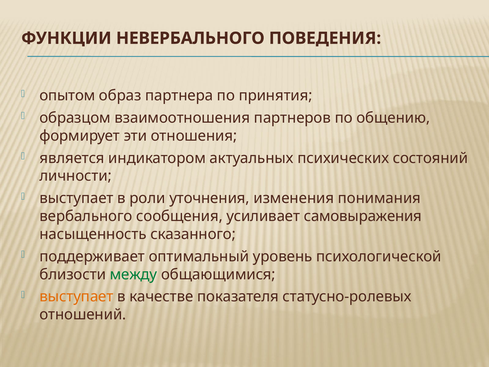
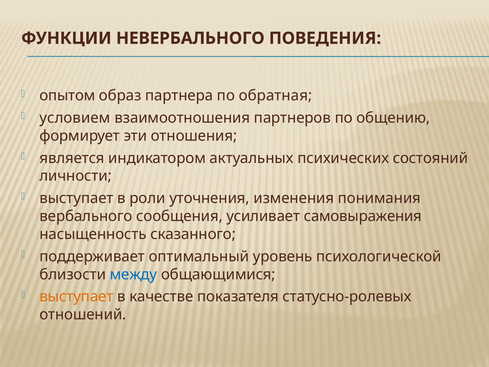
принятия: принятия -> обратная
образцом: образцом -> условием
между colour: green -> blue
